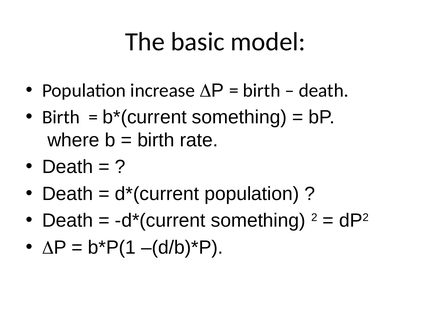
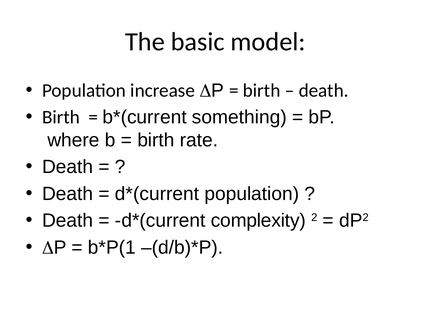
something at (258, 221): something -> complexity
